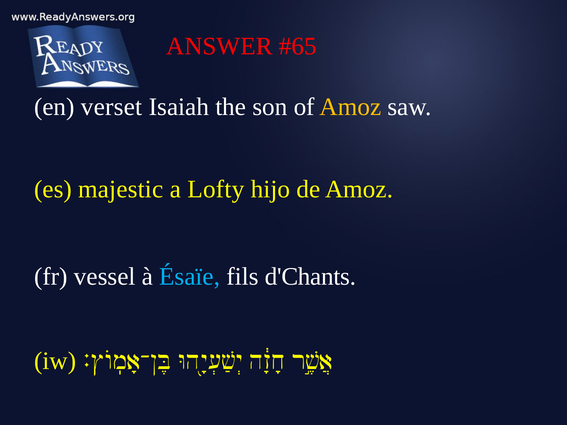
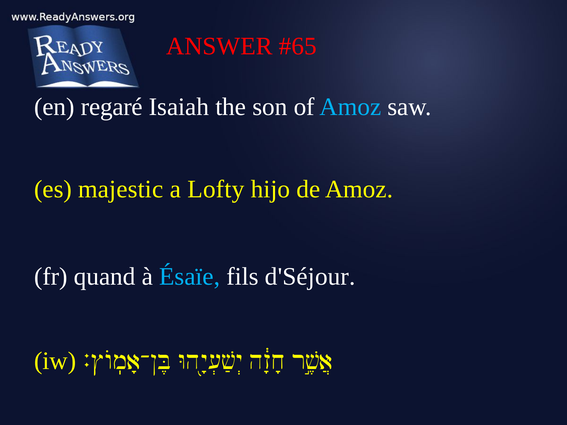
verset: verset -> regaré
Amoz at (350, 107) colour: yellow -> light blue
vessel: vessel -> quand
d'Chants: d'Chants -> d'Séjour
